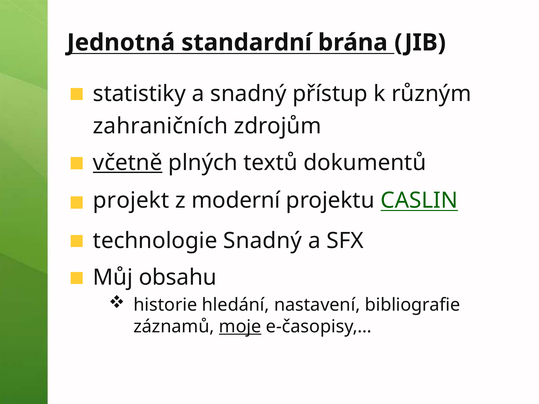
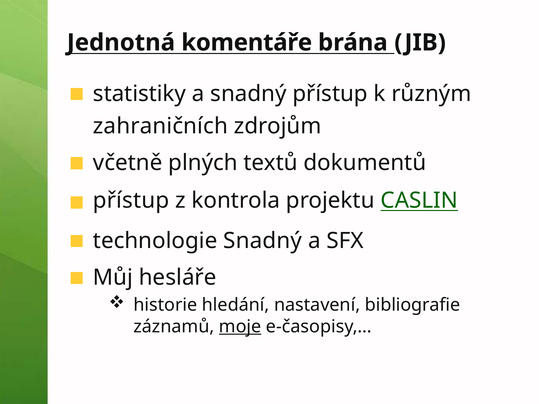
standardní: standardní -> komentáře
včetně underline: present -> none
projekt at (131, 200): projekt -> přístup
moderní: moderní -> kontrola
obsahu: obsahu -> hesláře
